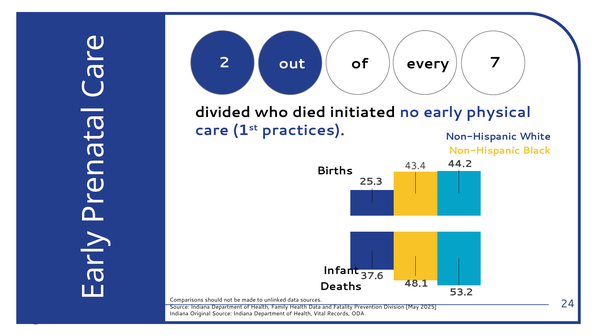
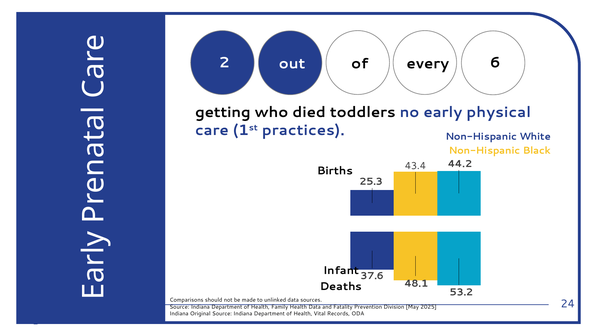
7: 7 -> 6
divided: divided -> getting
initiated: initiated -> toddlers
